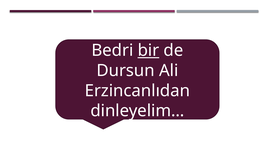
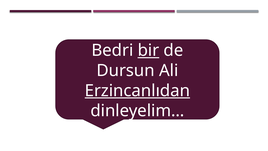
Erzincanlıdan underline: none -> present
